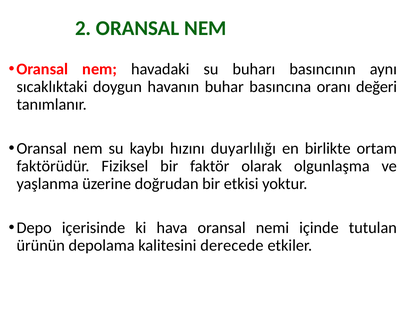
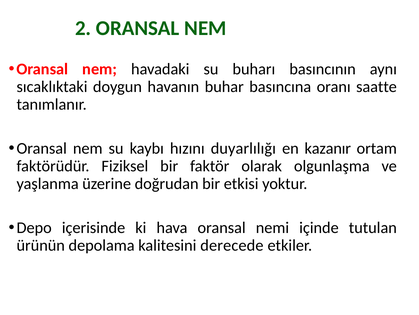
değeri: değeri -> saatte
birlikte: birlikte -> kazanır
